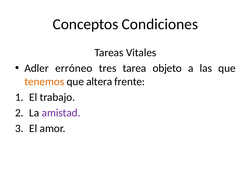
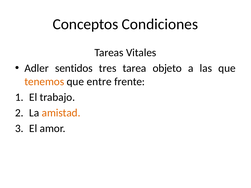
erróneo: erróneo -> sentidos
altera: altera -> entre
amistad colour: purple -> orange
